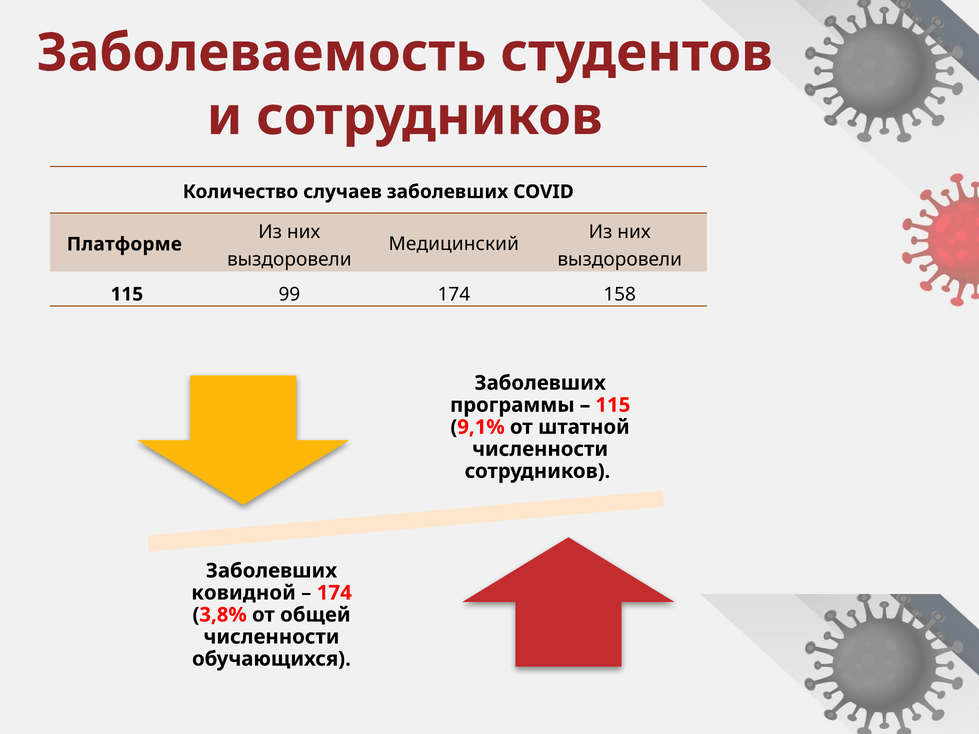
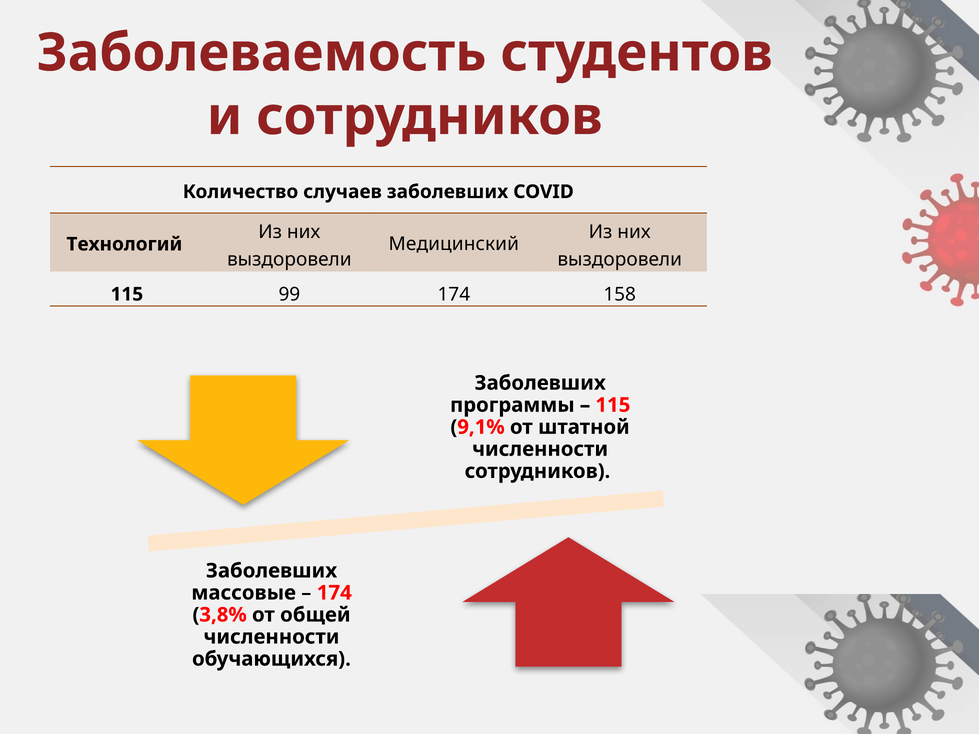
Платформе: Платформе -> Технологий
ковидной: ковидной -> массовые
